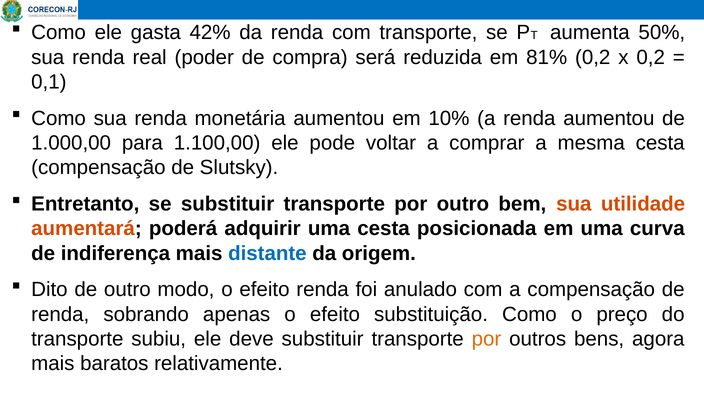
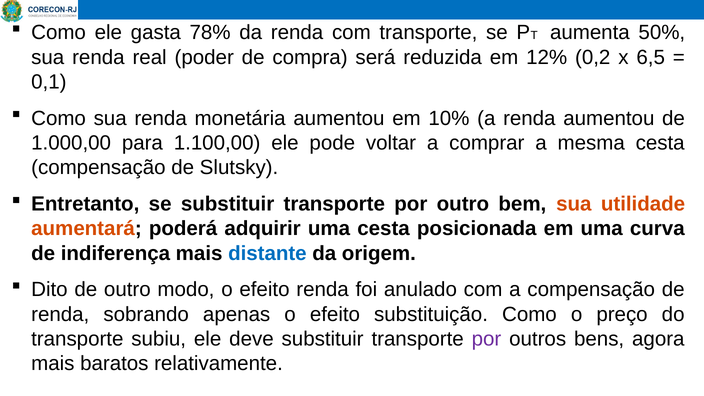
42%: 42% -> 78%
81%: 81% -> 12%
x 0,2: 0,2 -> 6,5
por at (486, 339) colour: orange -> purple
